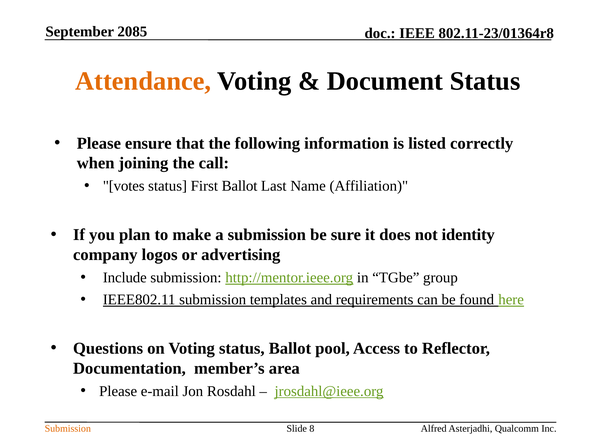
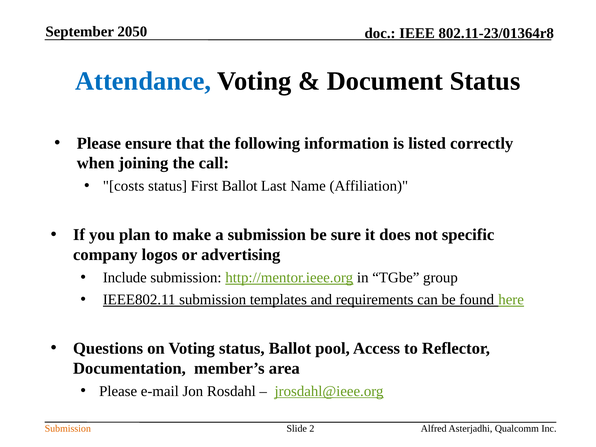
2085: 2085 -> 2050
Attendance colour: orange -> blue
votes: votes -> costs
identity: identity -> specific
8: 8 -> 2
